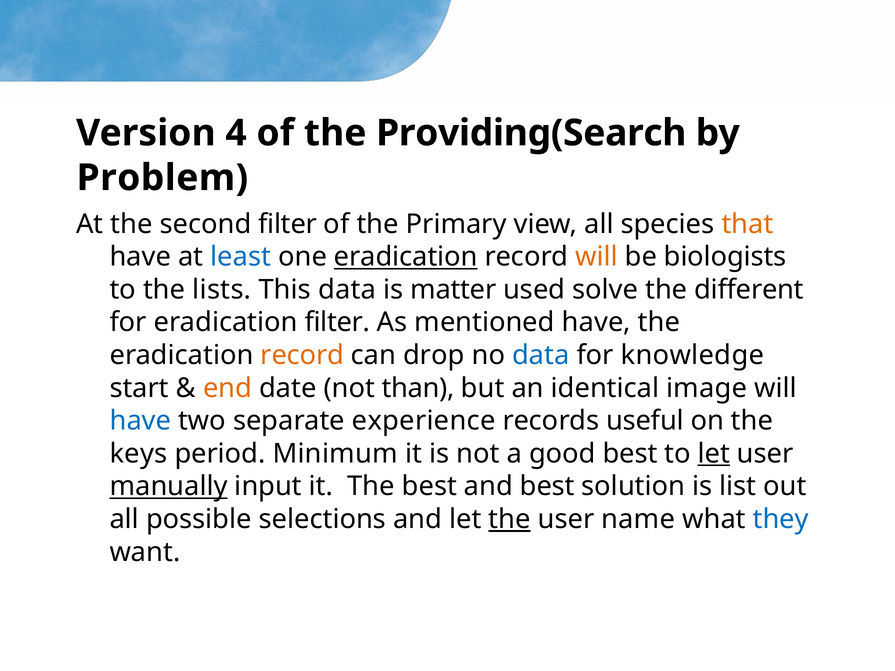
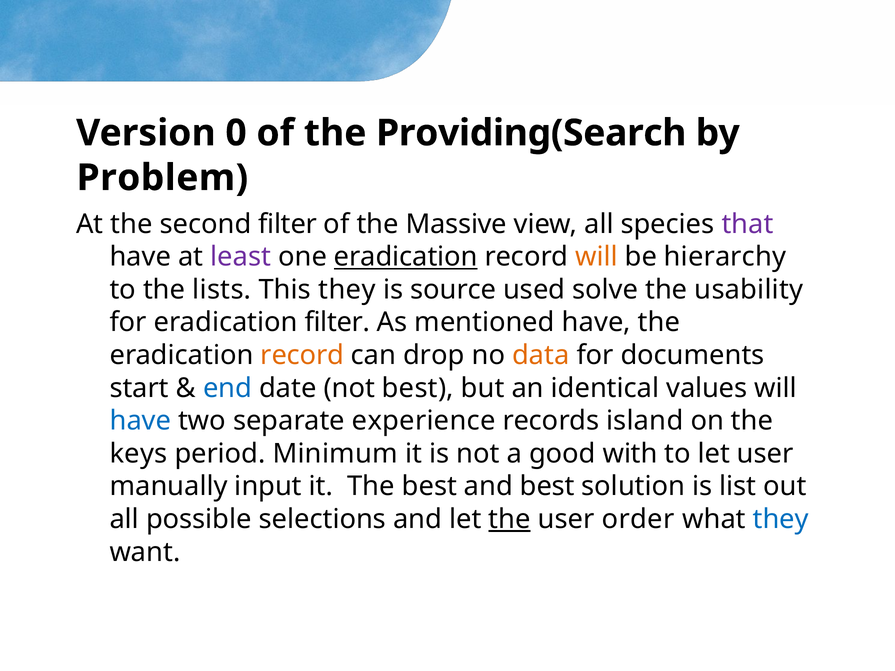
4: 4 -> 0
Primary: Primary -> Massive
that colour: orange -> purple
least colour: blue -> purple
biologists: biologists -> hierarchy
This data: data -> they
matter: matter -> source
different: different -> usability
data at (541, 355) colour: blue -> orange
knowledge: knowledge -> documents
end colour: orange -> blue
not than: than -> best
image: image -> values
useful: useful -> island
good best: best -> with
let at (714, 454) underline: present -> none
manually underline: present -> none
name: name -> order
